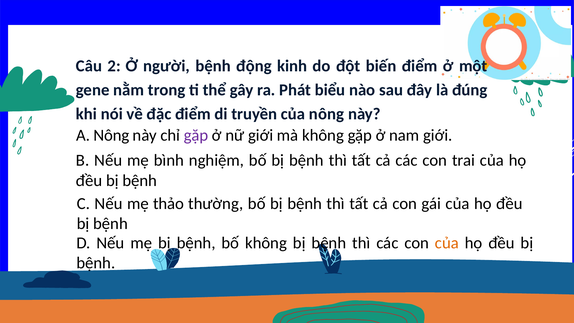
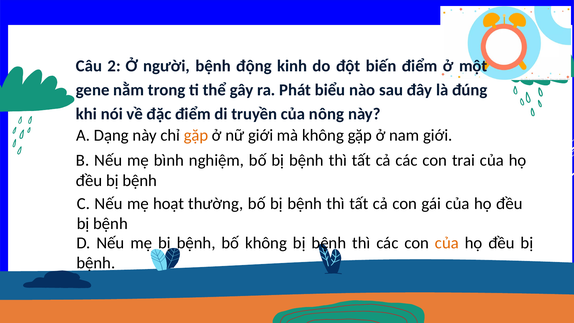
A Nông: Nông -> Dạng
gặp at (196, 135) colour: purple -> orange
thảo: thảo -> hoạt
